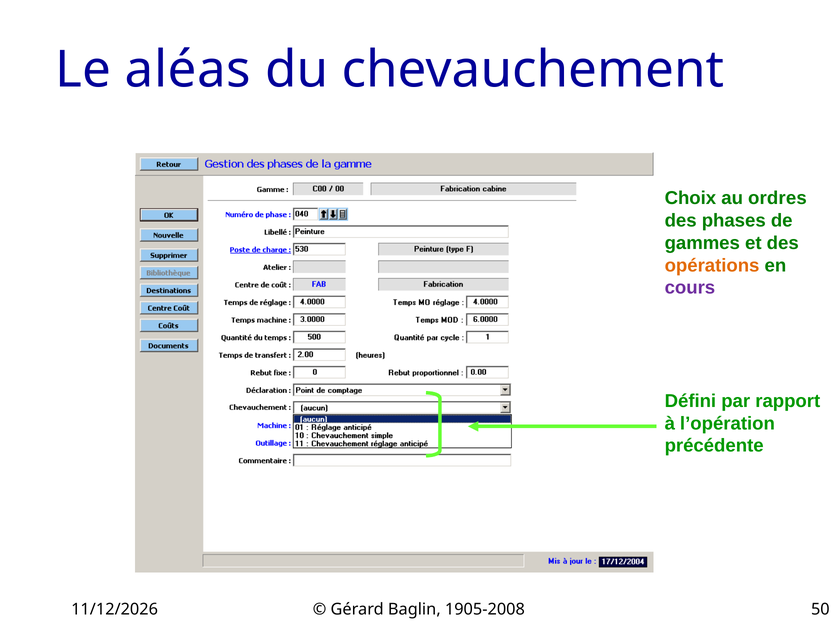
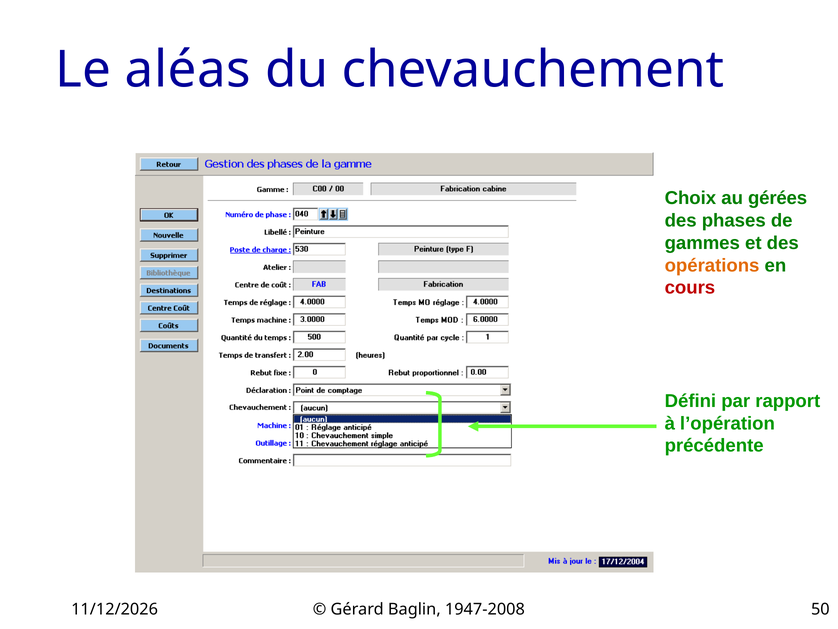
ordres: ordres -> gérées
cours colour: purple -> red
1905-2008: 1905-2008 -> 1947-2008
